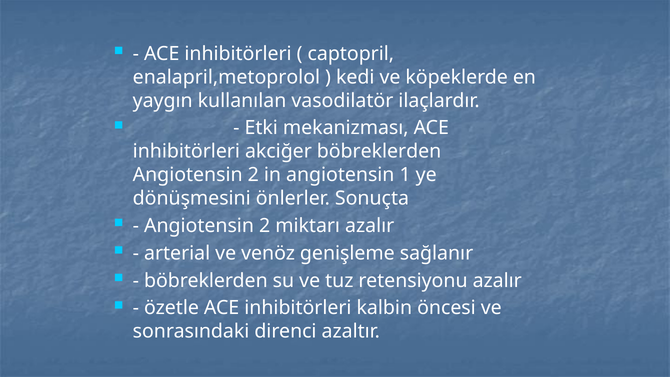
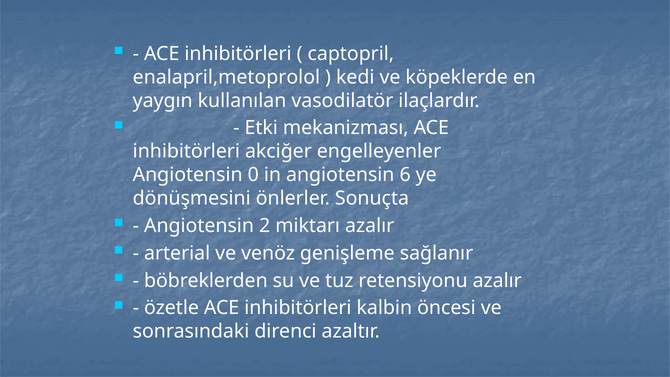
akciğer böbreklerden: böbreklerden -> engelleyenler
2 at (253, 175): 2 -> 0
1: 1 -> 6
